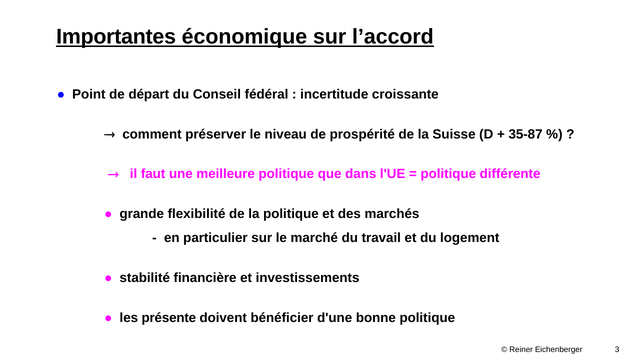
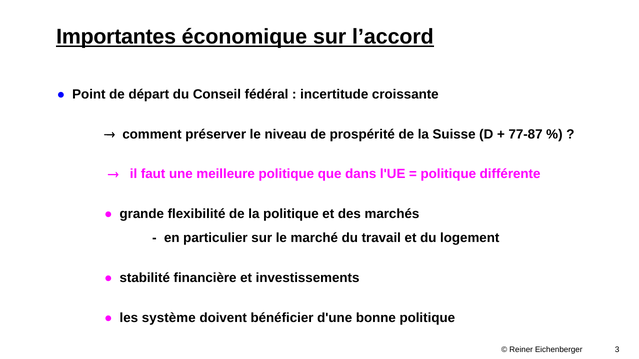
35-87: 35-87 -> 77-87
présente: présente -> système
